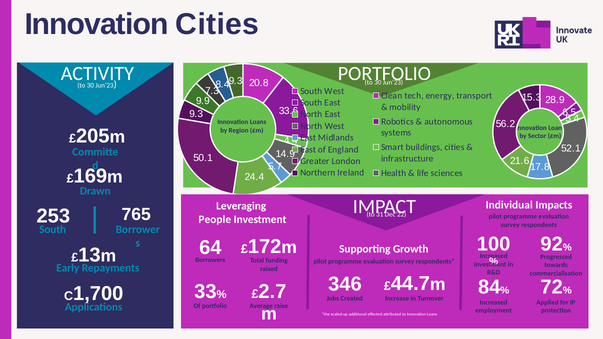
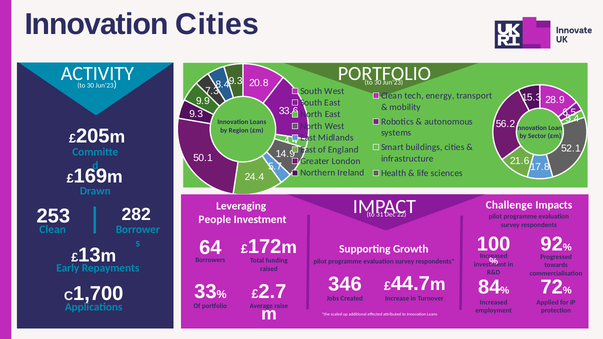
Individual: Individual -> Challenge
765: 765 -> 282
South at (53, 230): South -> Clean
